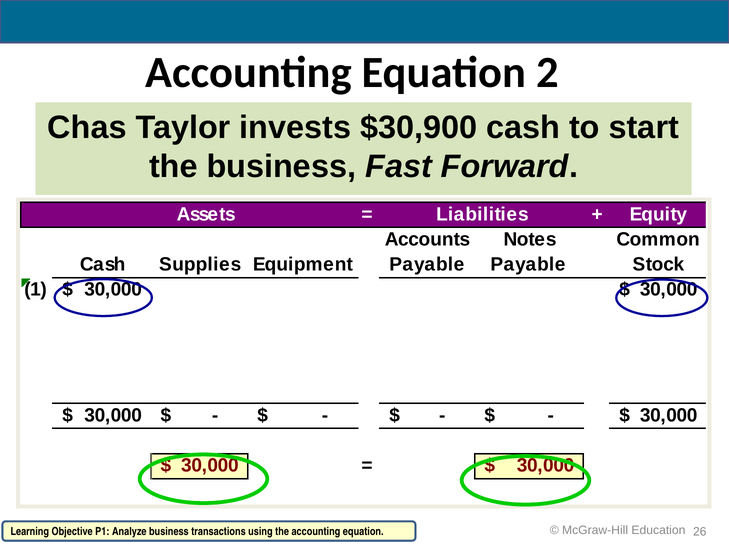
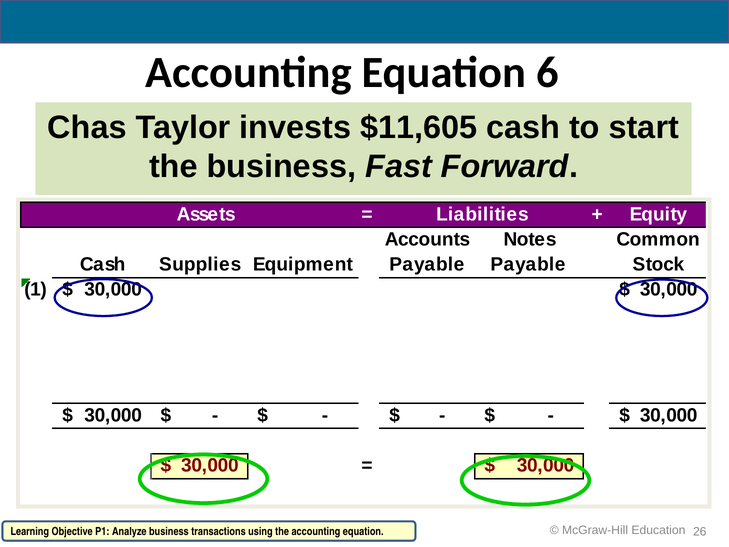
2: 2 -> 6
$30,900: $30,900 -> $11,605
